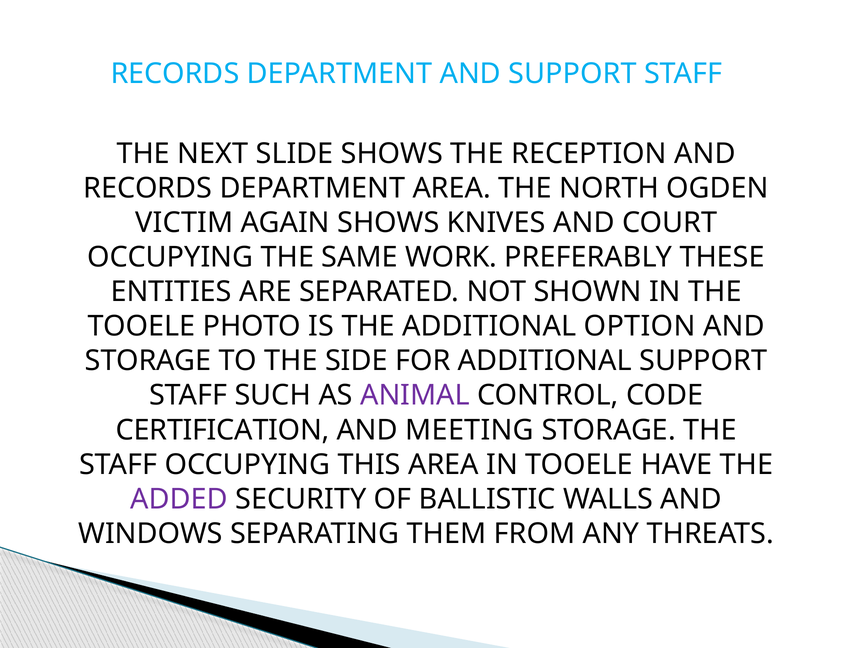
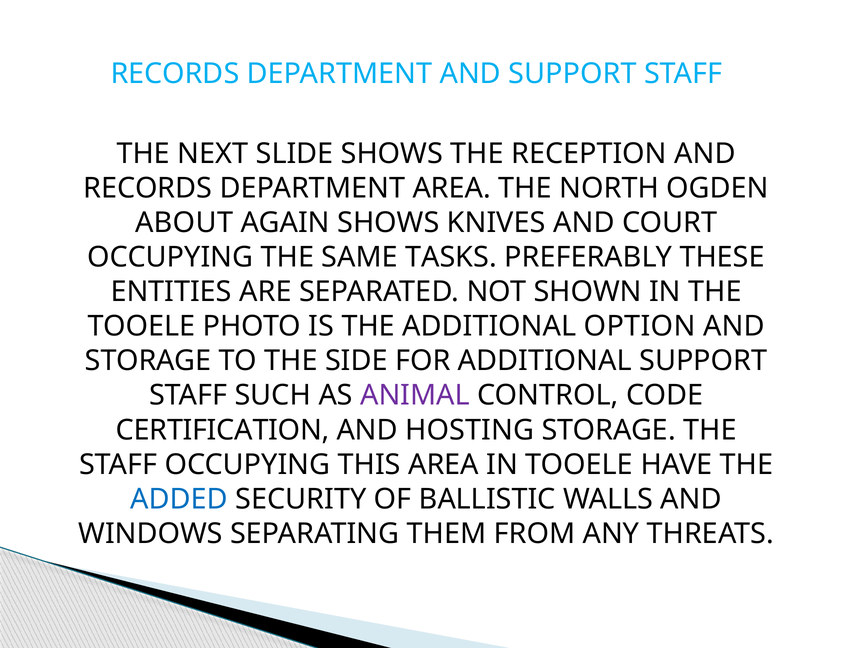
VICTIM: VICTIM -> ABOUT
WORK: WORK -> TASKS
MEETING: MEETING -> HOSTING
ADDED colour: purple -> blue
